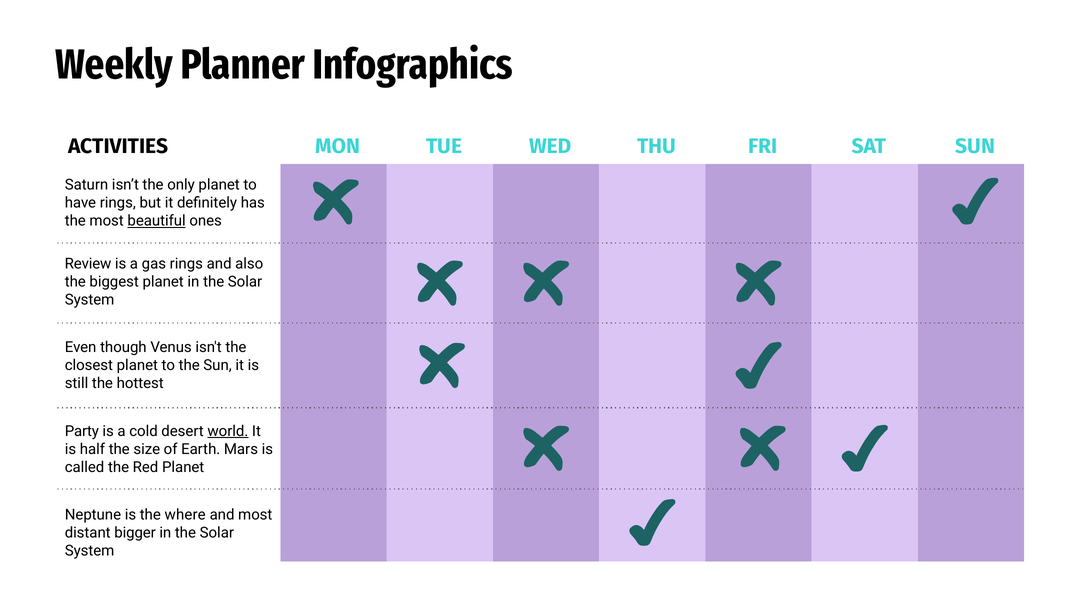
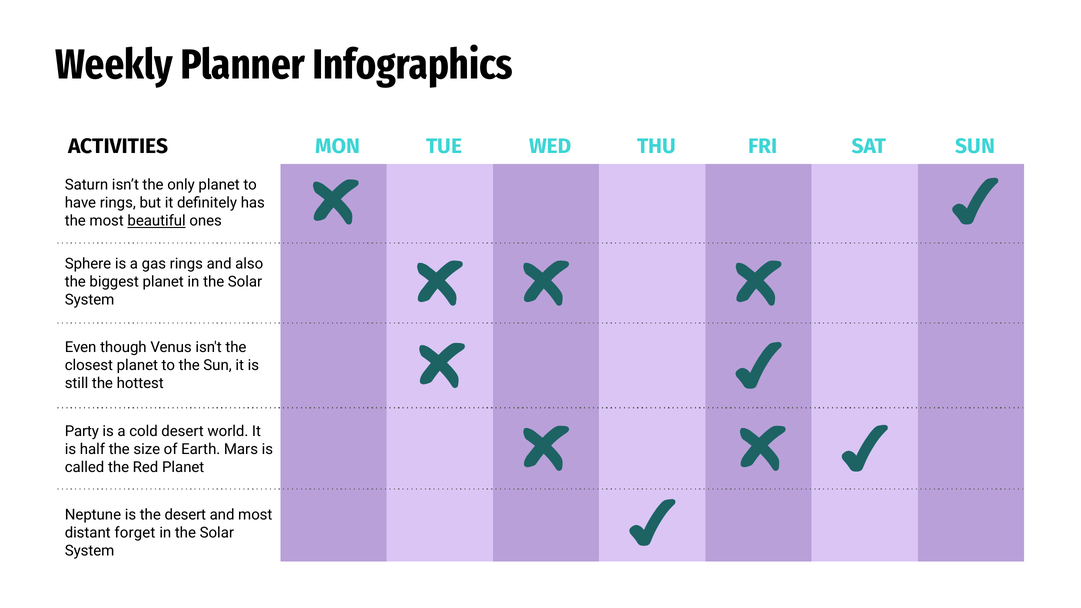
Review: Review -> Sphere
world underline: present -> none
the where: where -> desert
bigger: bigger -> forget
